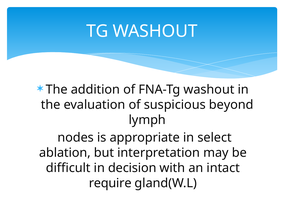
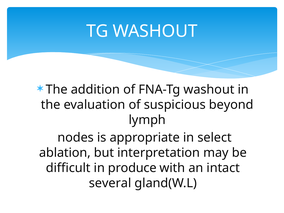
decision: decision -> produce
require: require -> several
